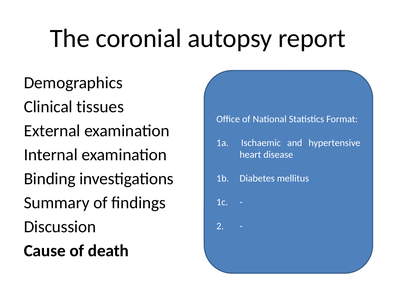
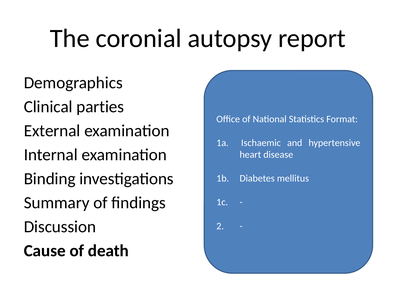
tissues: tissues -> parties
